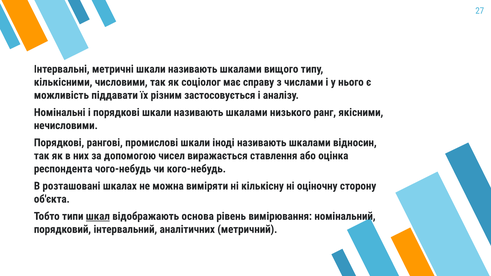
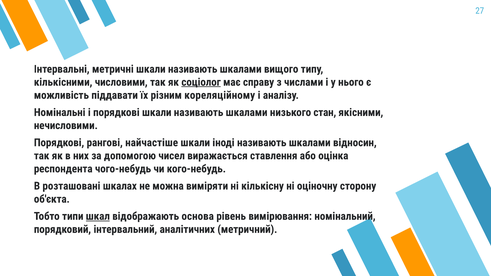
соціолог underline: none -> present
застосовується: застосовується -> кореляційному
ранг: ранг -> стан
промислові: промислові -> найчастіше
